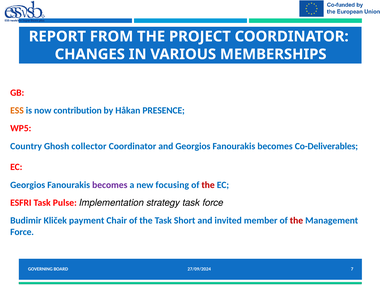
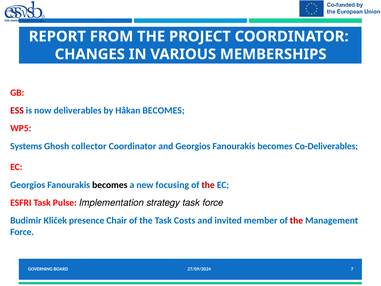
ESS colour: orange -> red
contribution: contribution -> deliverables
Håkan PRESENCE: PRESENCE -> BECOMES
Country: Country -> Systems
becomes at (110, 185) colour: purple -> black
payment: payment -> presence
Short: Short -> Costs
